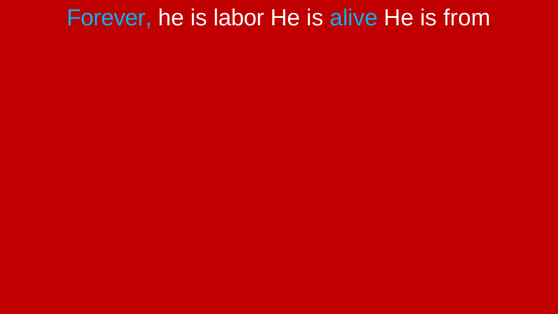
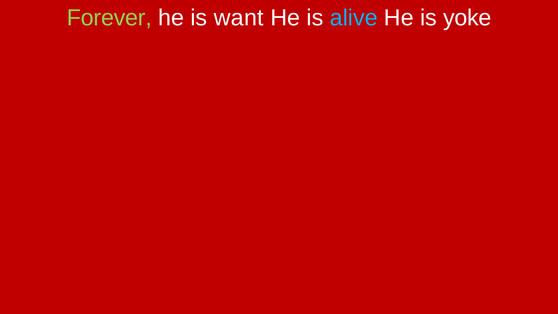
Forever colour: light blue -> light green
labor: labor -> want
from: from -> yoke
